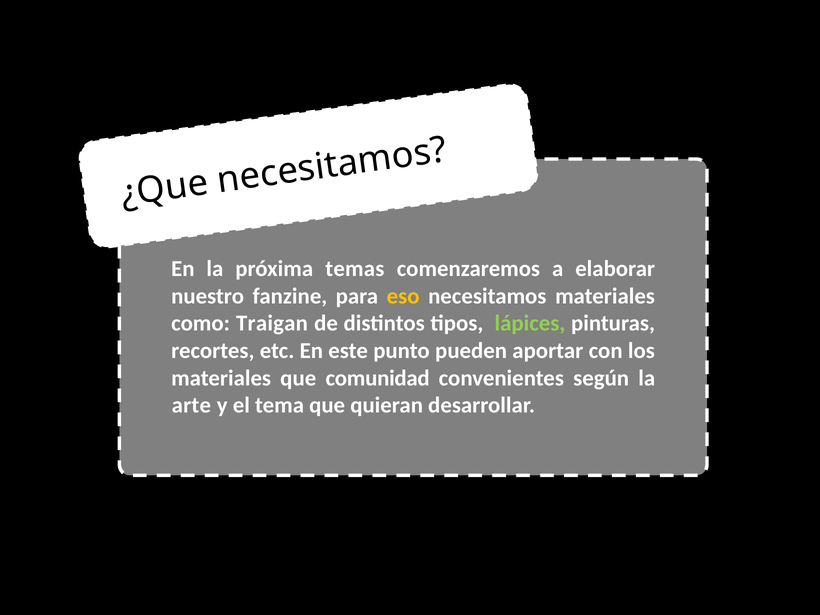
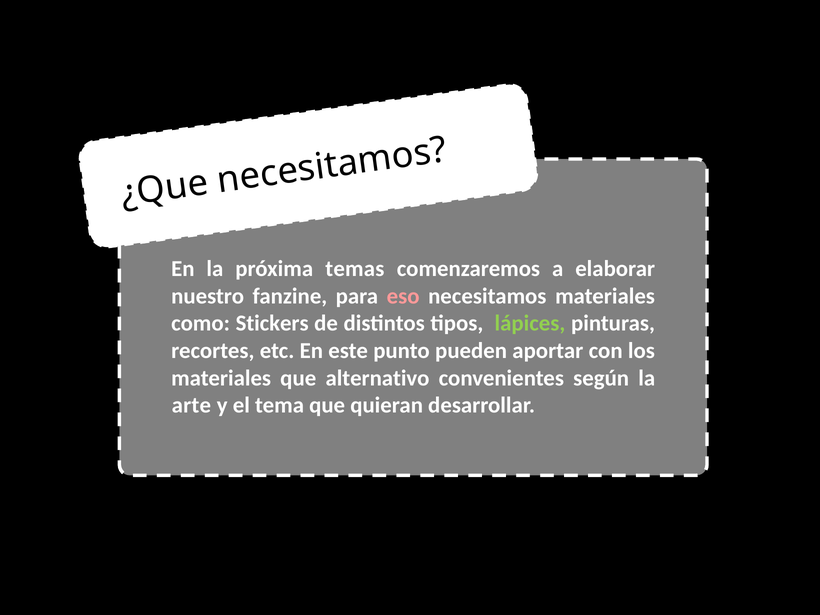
eso colour: yellow -> pink
Traigan: Traigan -> Stickers
comunidad: comunidad -> alternativo
